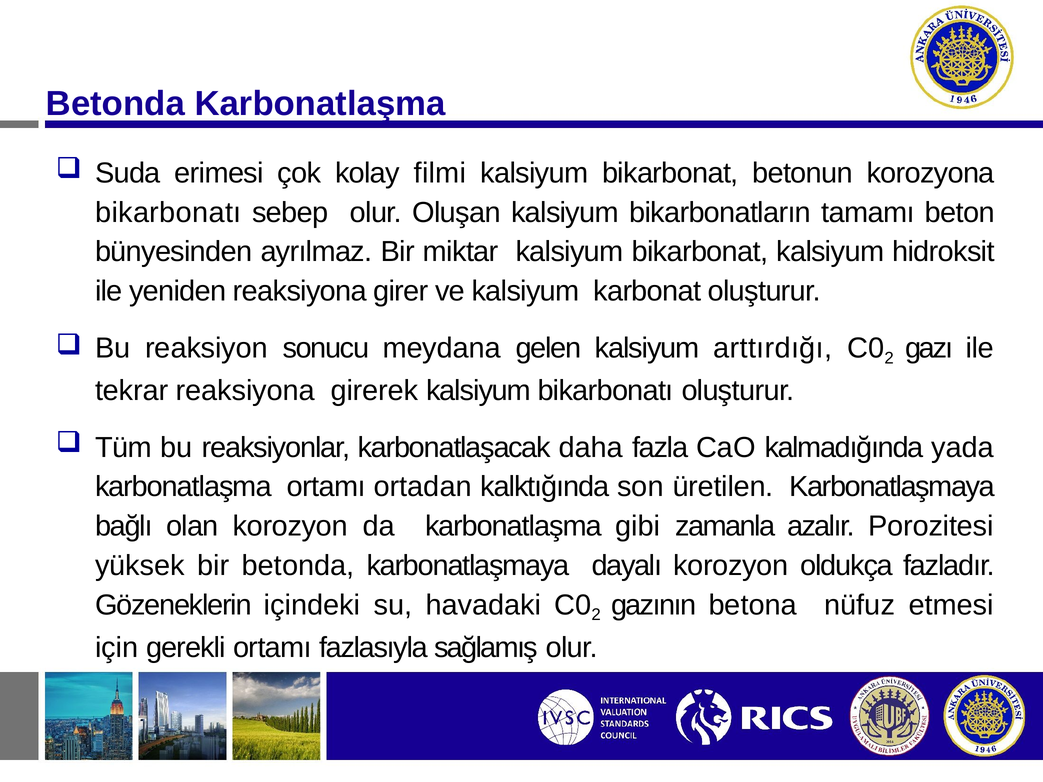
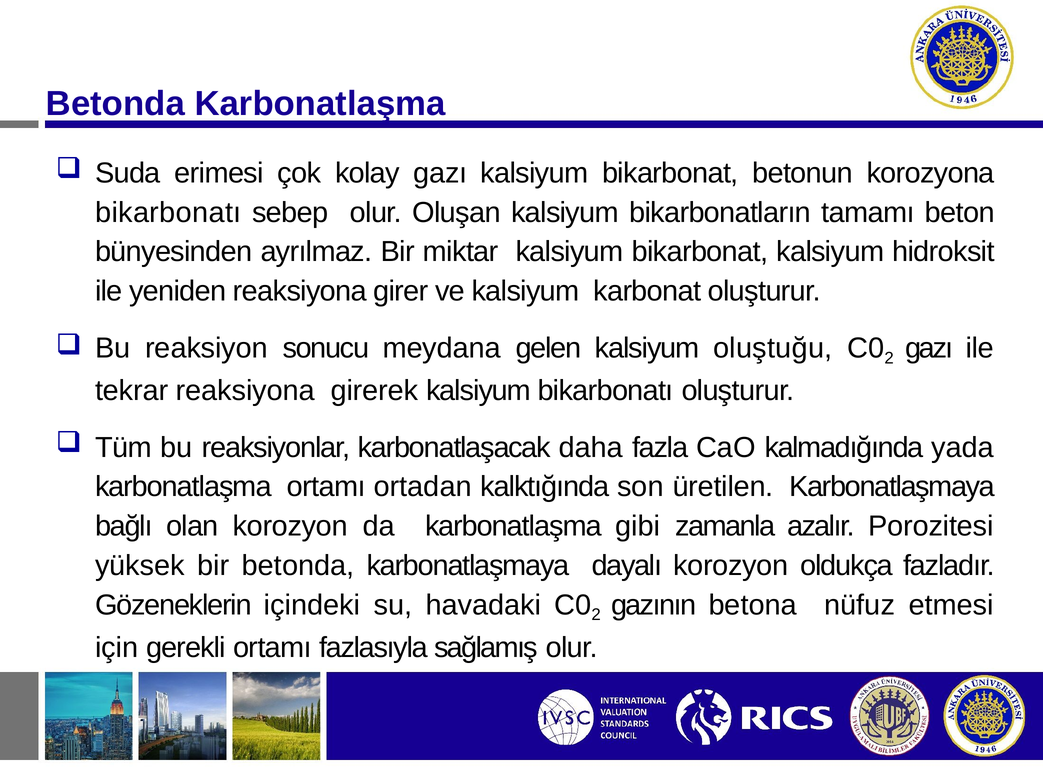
kolay filmi: filmi -> gazı
arttırdığı: arttırdığı -> oluştuğu
